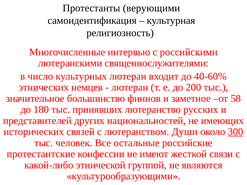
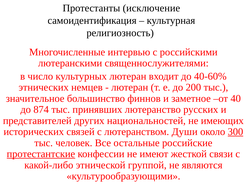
верующими: верующими -> исключение
58: 58 -> 40
180: 180 -> 874
протестантские underline: none -> present
